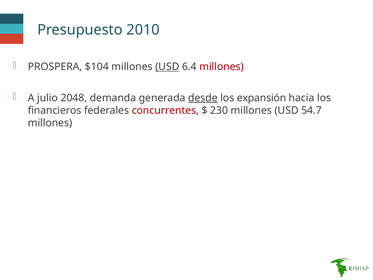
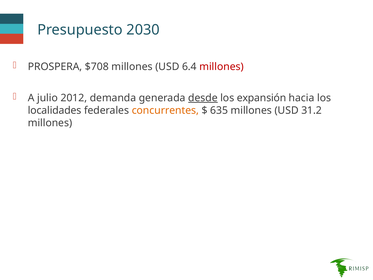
2010: 2010 -> 2030
$104: $104 -> $708
USD at (167, 67) underline: present -> none
2048: 2048 -> 2012
financieros: financieros -> localidades
concurrentes colour: red -> orange
230: 230 -> 635
54.7: 54.7 -> 31.2
